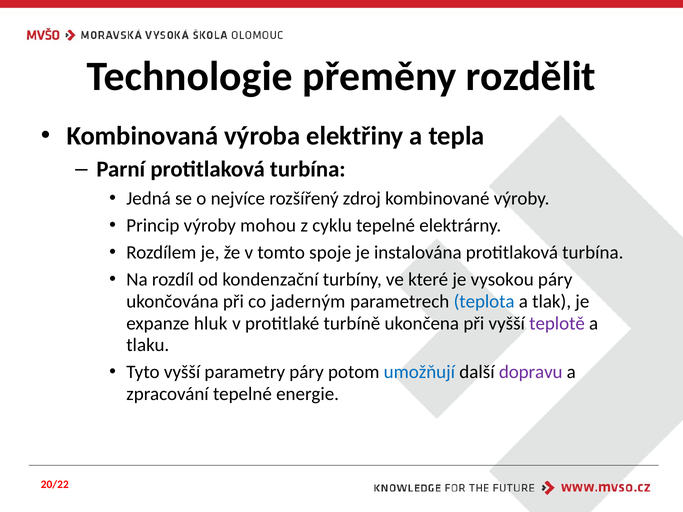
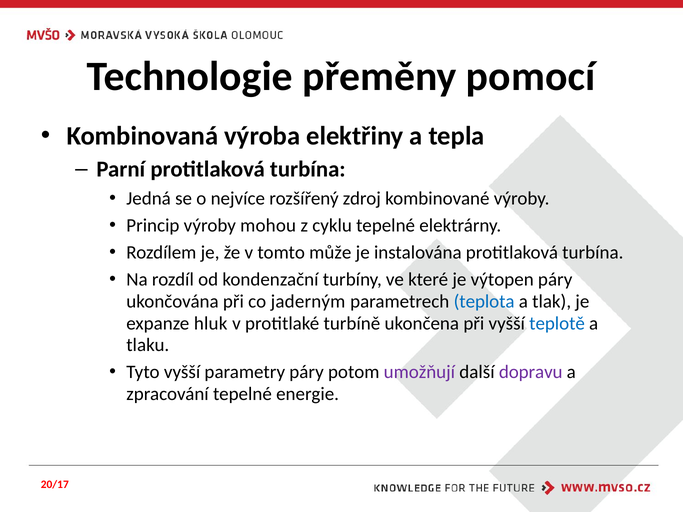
rozdělit: rozdělit -> pomocí
spoje: spoje -> může
vysokou: vysokou -> výtopen
teplotě colour: purple -> blue
umožňují colour: blue -> purple
20/22: 20/22 -> 20/17
